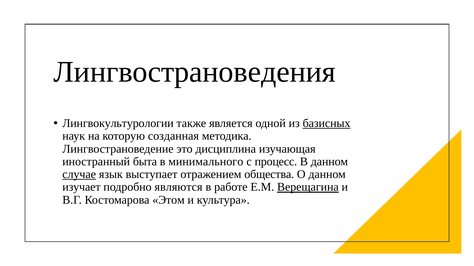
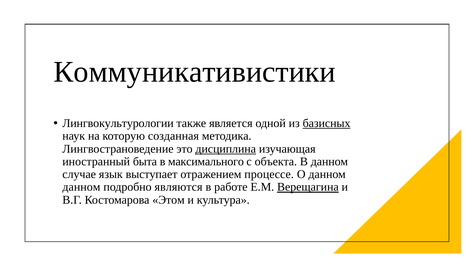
Лингвострановедения: Лингвострановедения -> Коммуникативистики
дисциплина underline: none -> present
минимального: минимального -> максимального
процесс: процесс -> объекта
случае underline: present -> none
общества: общества -> процессе
изучает at (82, 188): изучает -> данном
